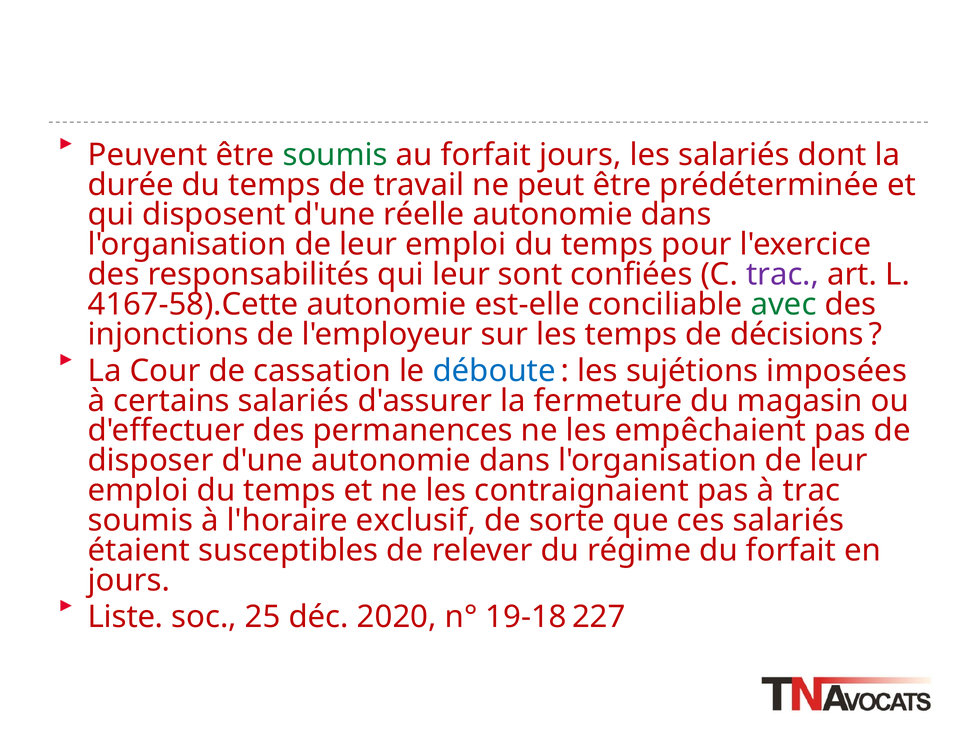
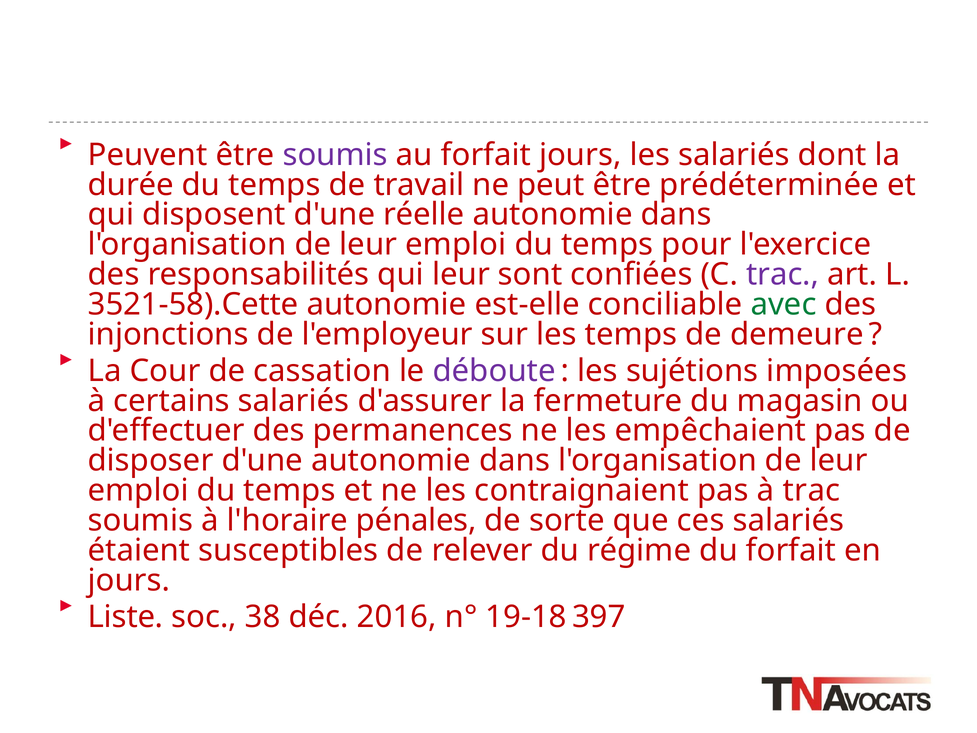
soumis at (335, 155) colour: green -> purple
4167-58).Cette: 4167-58).Cette -> 3521-58).Cette
décisions: décisions -> demeure
déboute colour: blue -> purple
exclusif: exclusif -> pénales
25: 25 -> 38
2020: 2020 -> 2016
227: 227 -> 397
